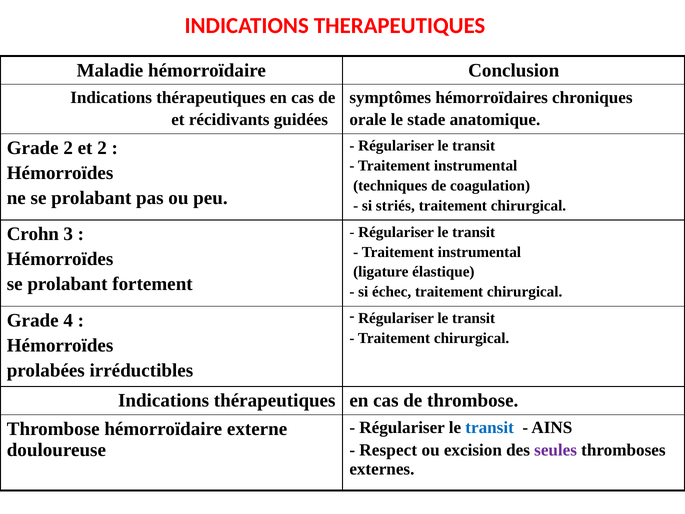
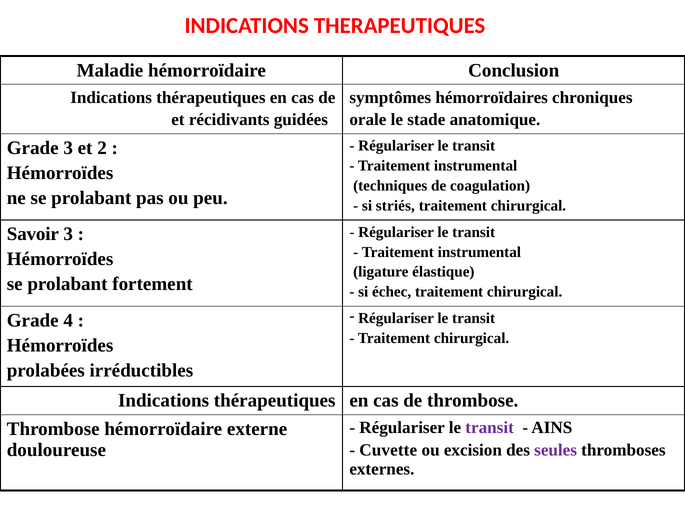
Grade 2: 2 -> 3
Crohn: Crohn -> Savoir
transit at (490, 428) colour: blue -> purple
Respect: Respect -> Cuvette
